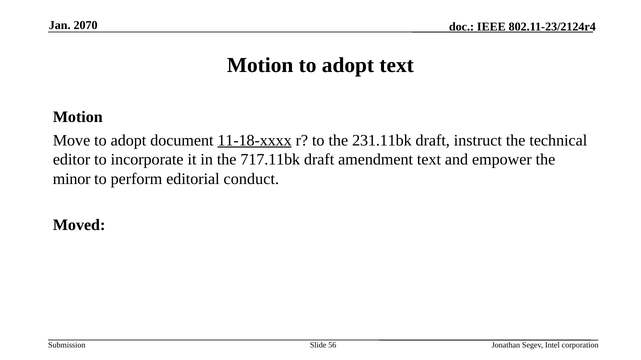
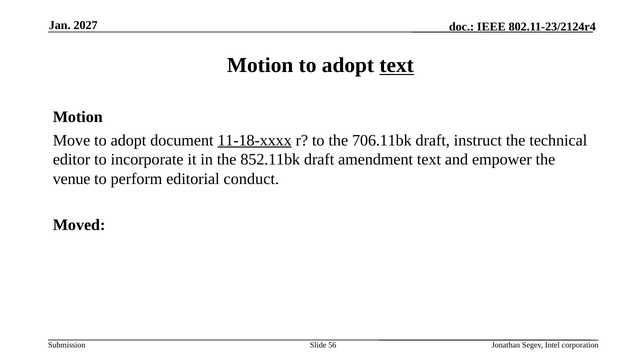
2070: 2070 -> 2027
text at (397, 66) underline: none -> present
231.11bk: 231.11bk -> 706.11bk
717.11bk: 717.11bk -> 852.11bk
minor: minor -> venue
